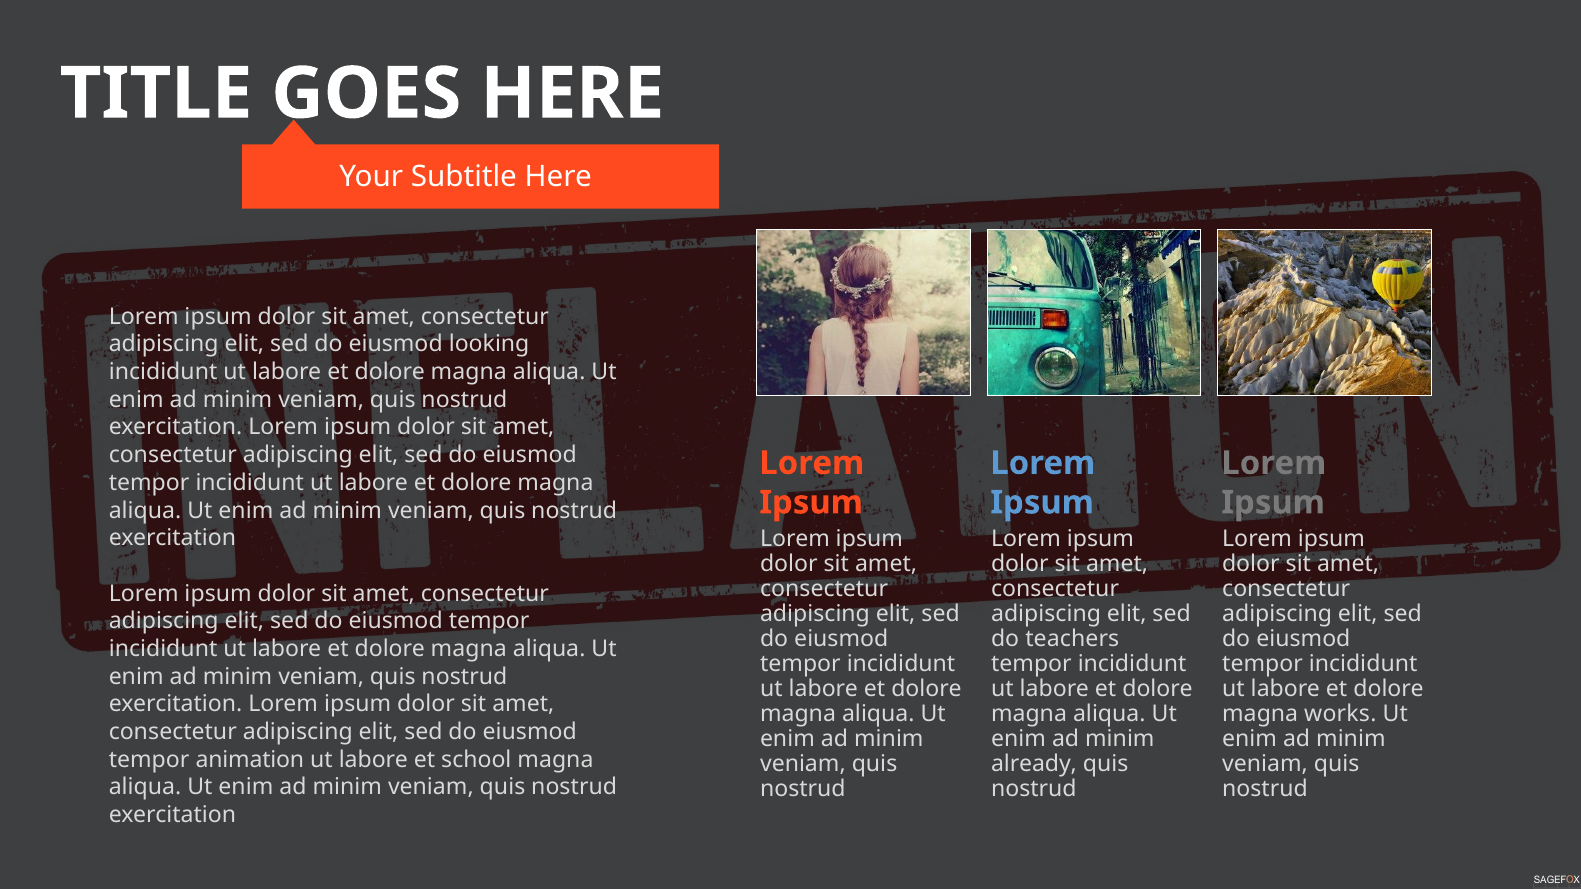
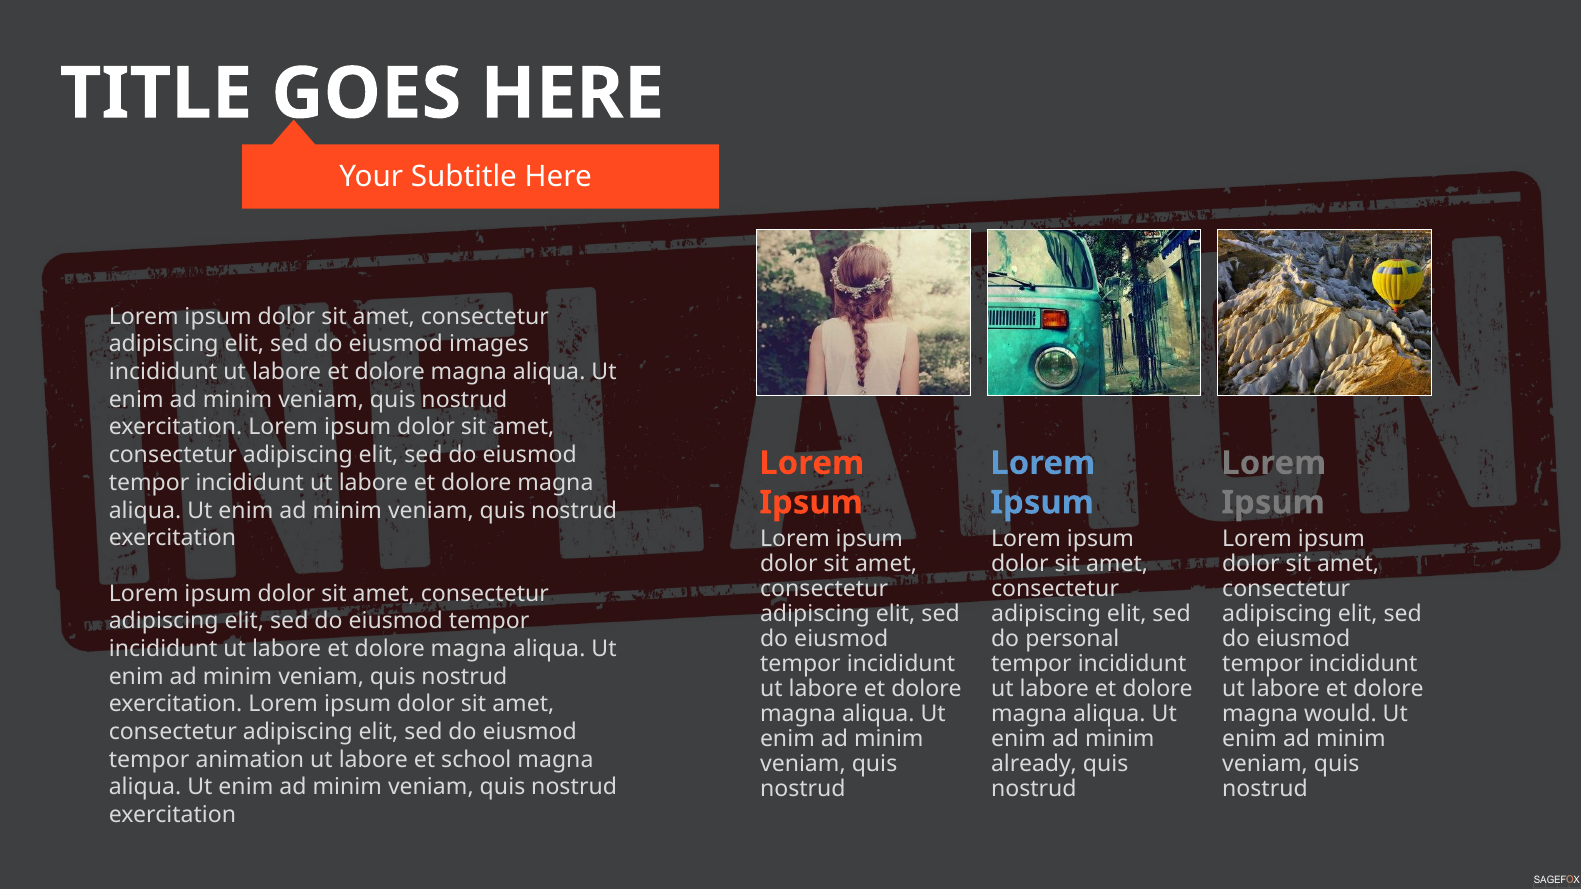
looking: looking -> images
teachers: teachers -> personal
works: works -> would
